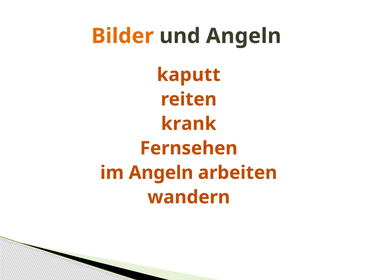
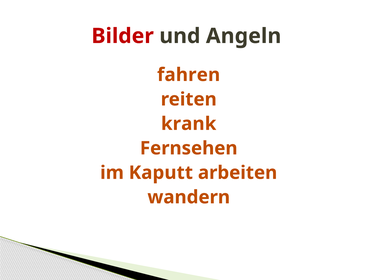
Bilder colour: orange -> red
kaputt: kaputt -> fahren
im Angeln: Angeln -> Kaputt
